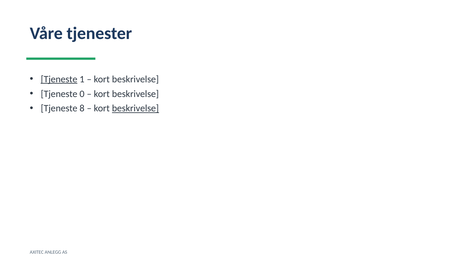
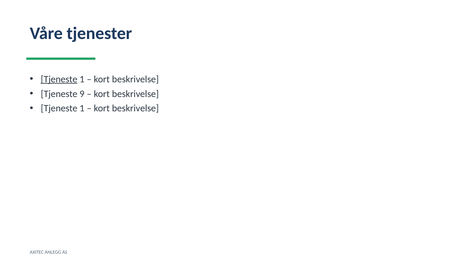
0: 0 -> 9
8 at (82, 109): 8 -> 1
beskrivelse at (135, 109) underline: present -> none
